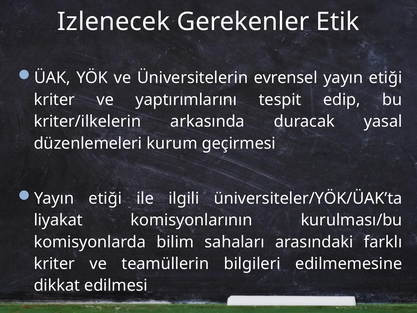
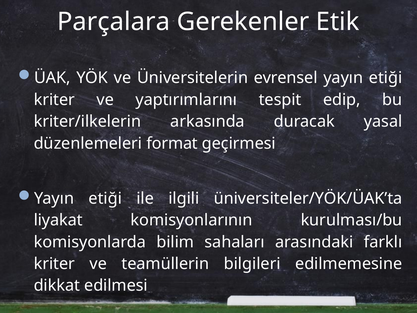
Izlenecek: Izlenecek -> Parçalara
kurum: kurum -> format
